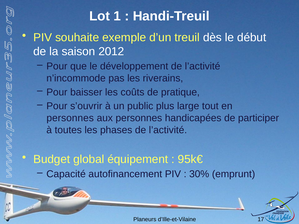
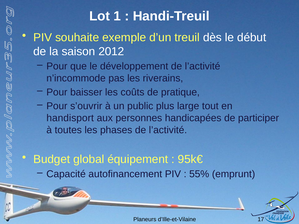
personnes at (70, 118): personnes -> handisport
30%: 30% -> 55%
